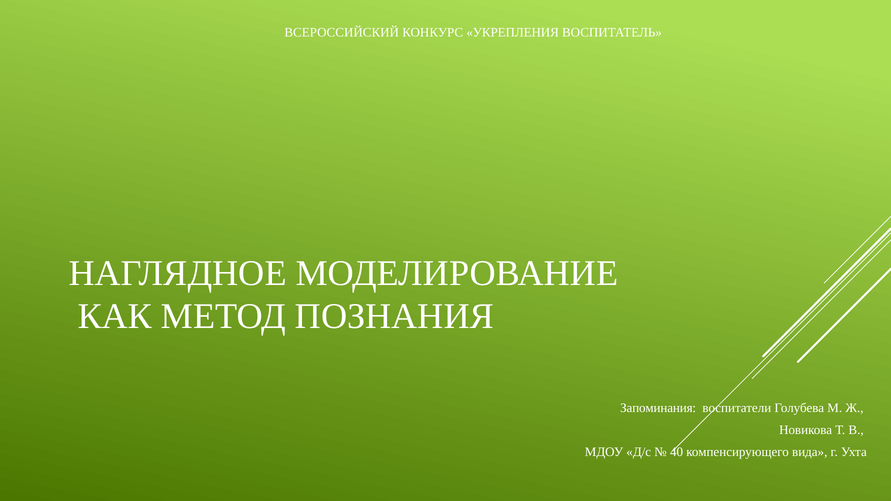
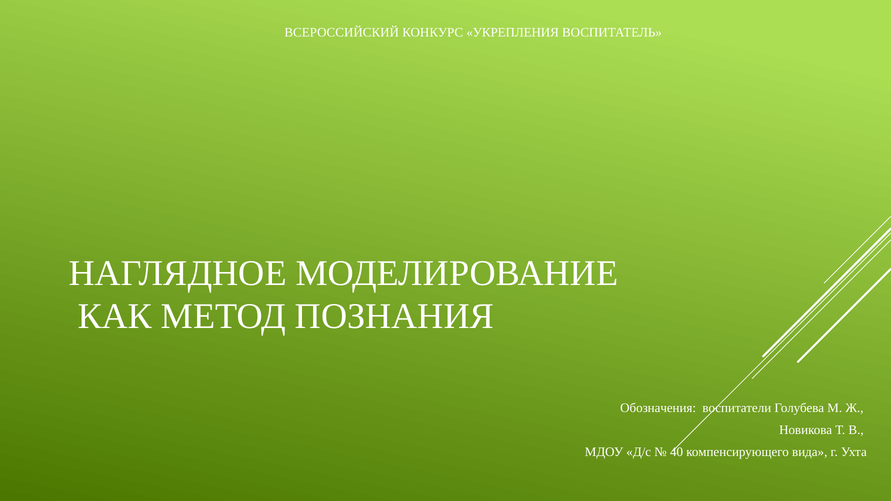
Запоминания: Запоминания -> Обозначения
